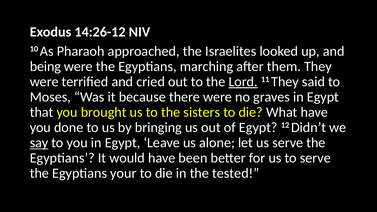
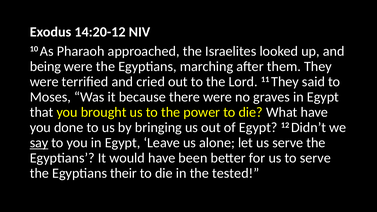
14:26-12: 14:26-12 -> 14:20-12
Lord underline: present -> none
sisters: sisters -> power
your: your -> their
